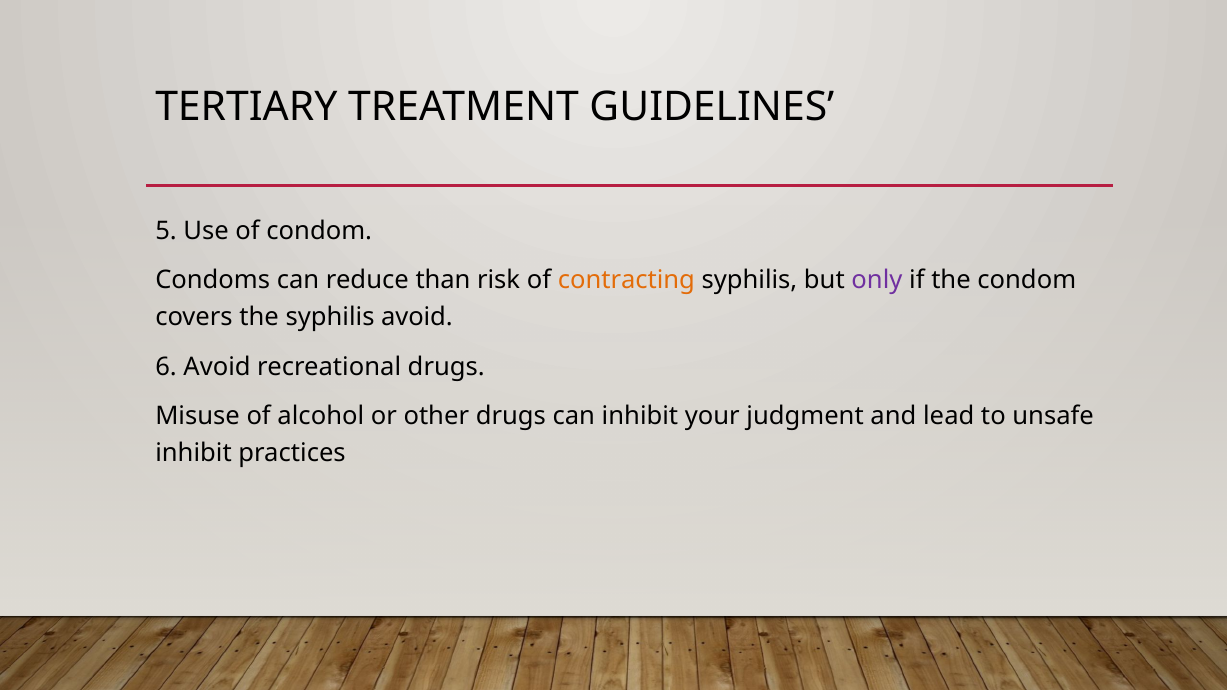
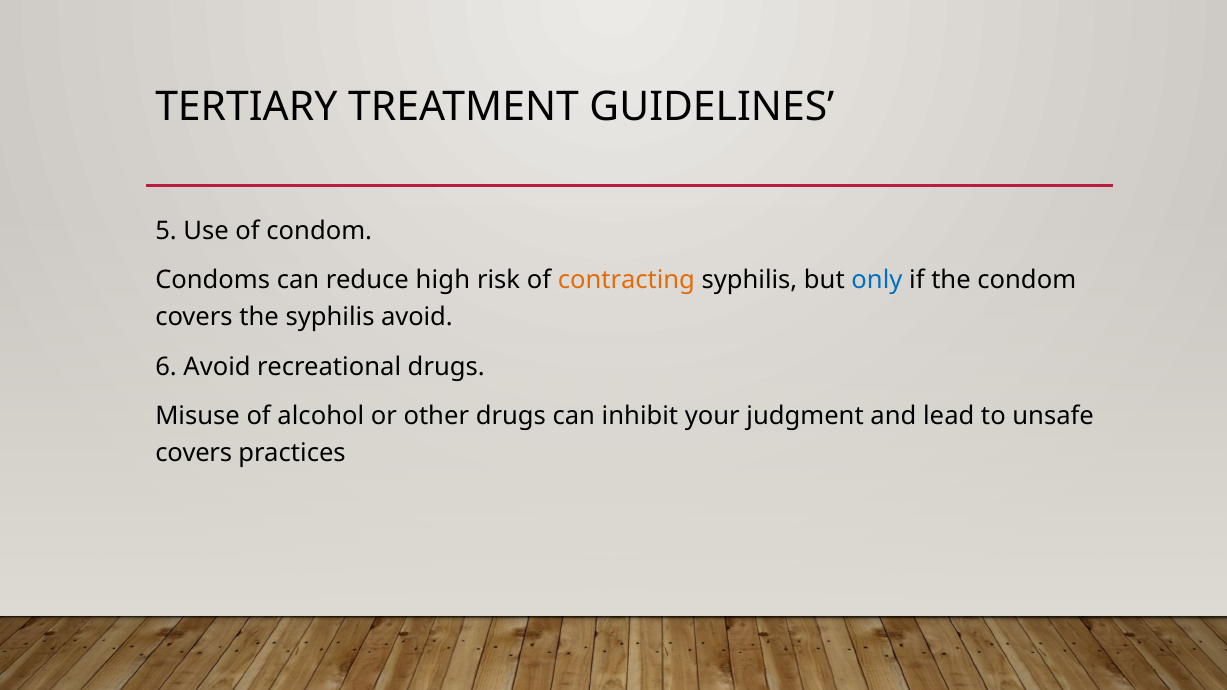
than: than -> high
only colour: purple -> blue
inhibit at (194, 453): inhibit -> covers
